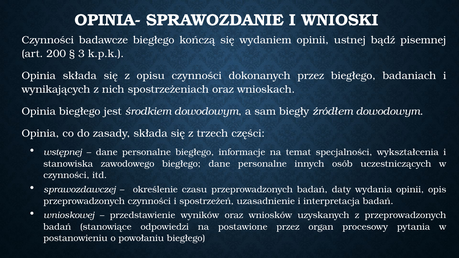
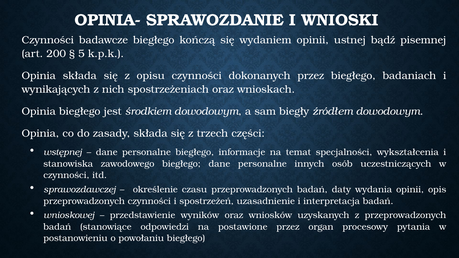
3: 3 -> 5
